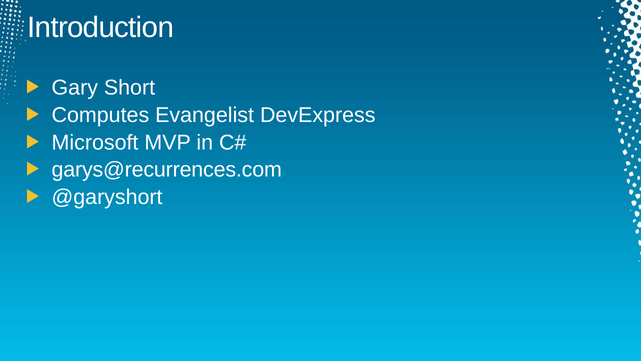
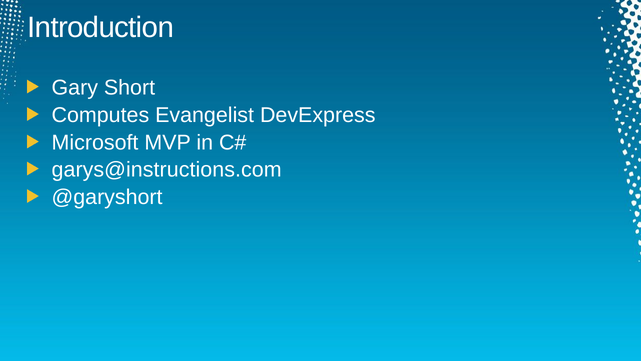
garys@recurrences.com: garys@recurrences.com -> garys@instructions.com
